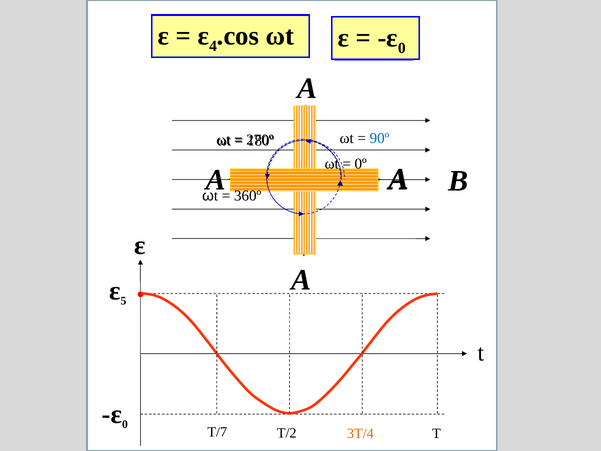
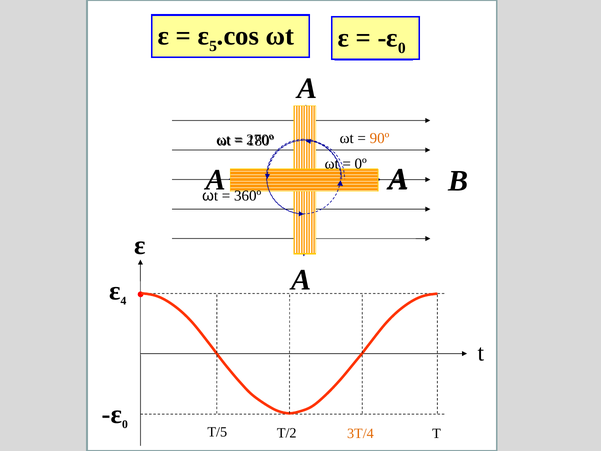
4: 4 -> 5
90º colour: blue -> orange
5: 5 -> 4
T/7: T/7 -> T/5
